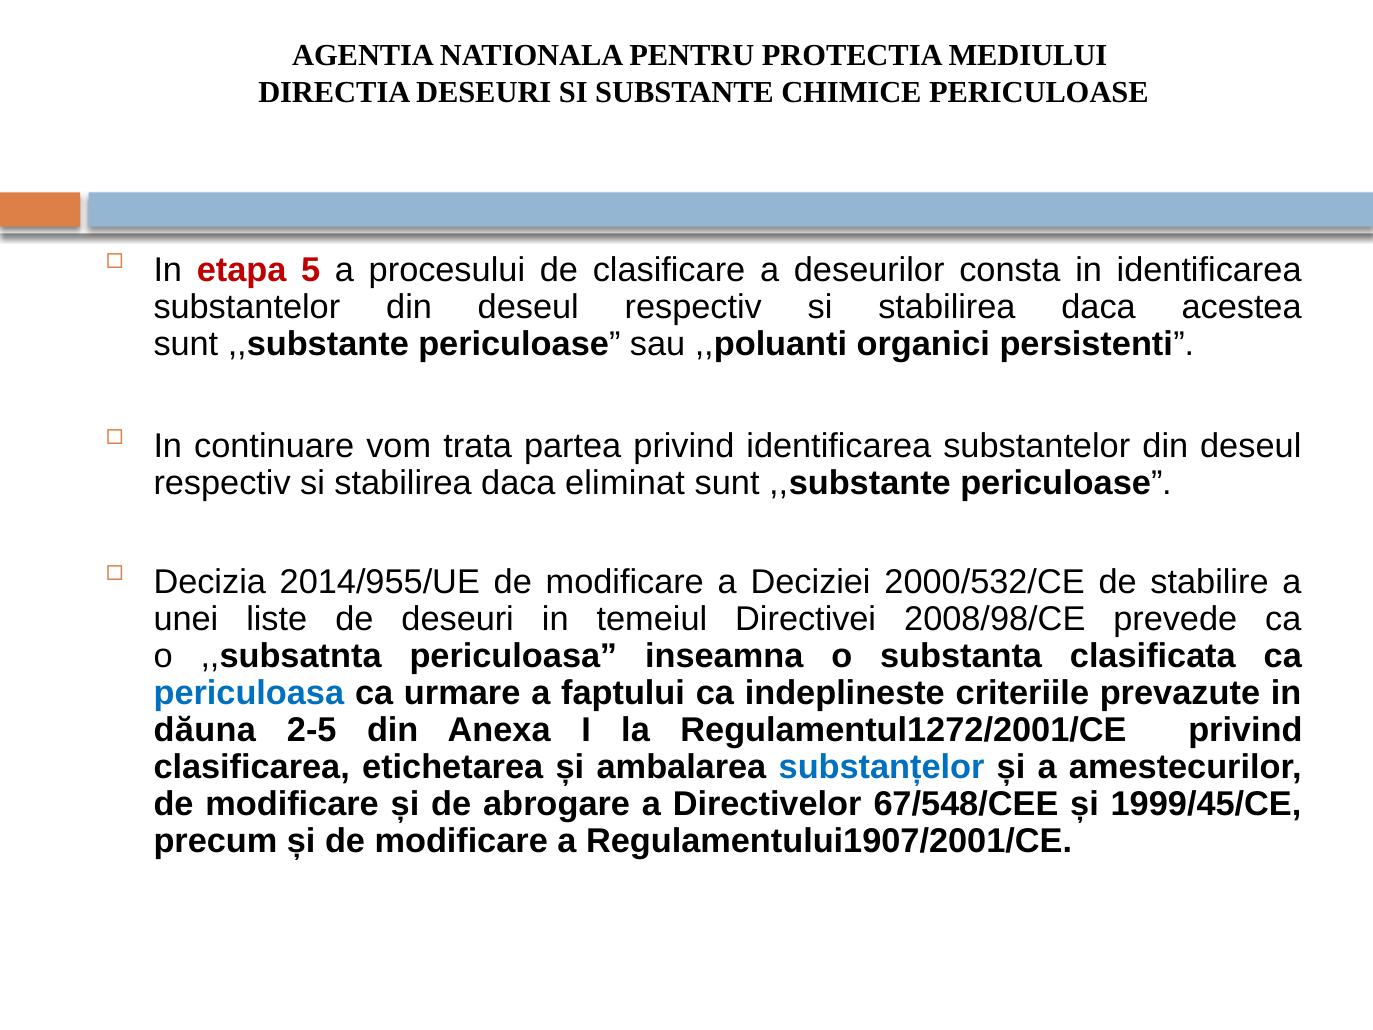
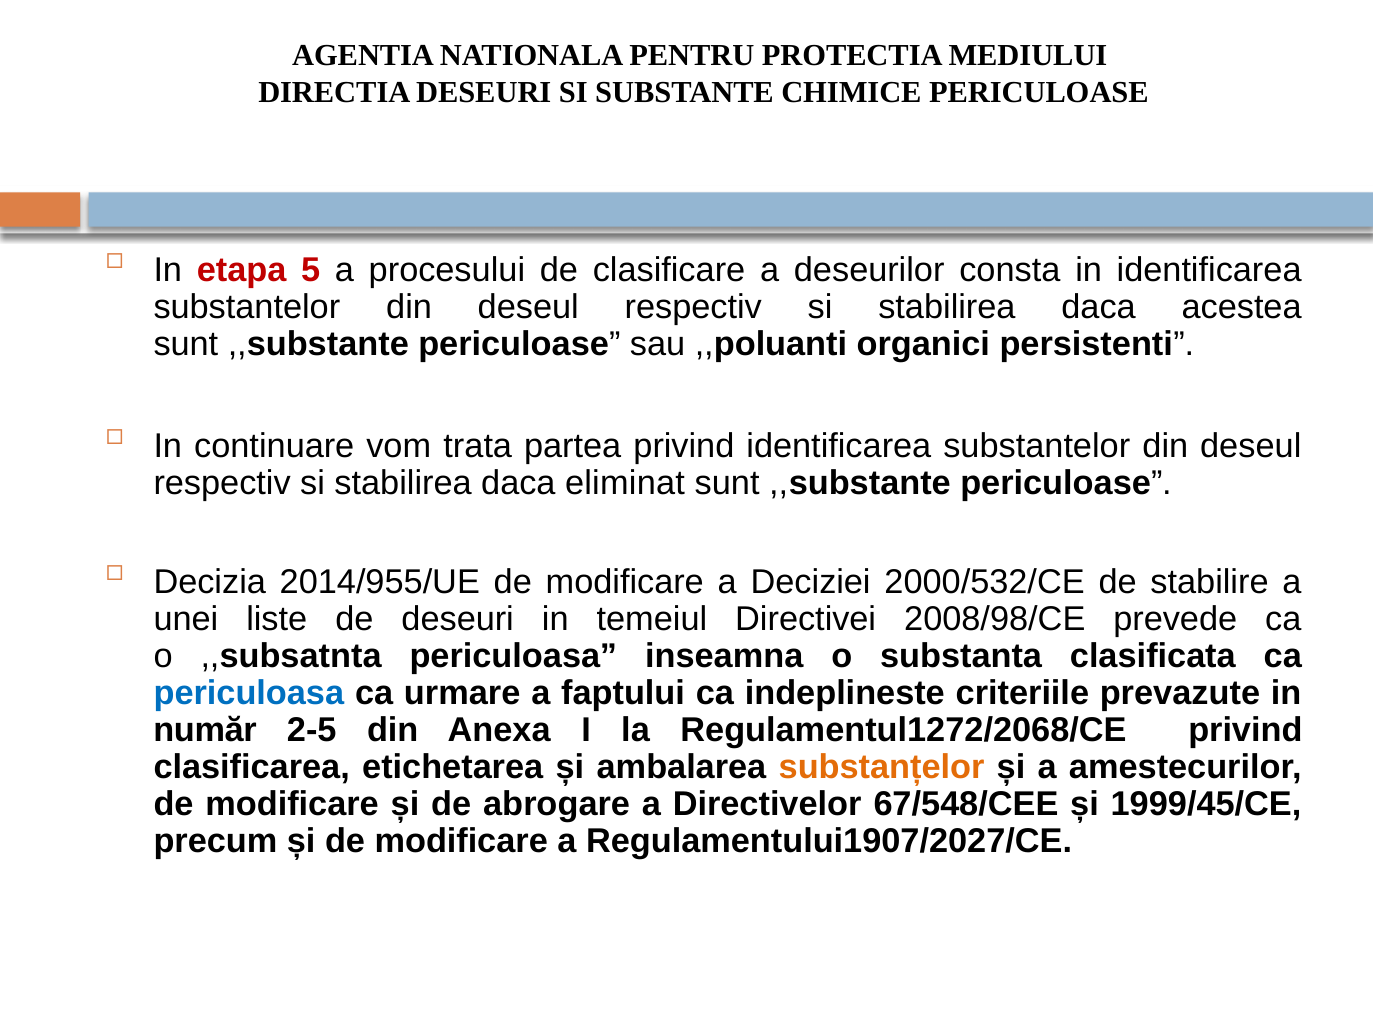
dăuna: dăuna -> număr
Regulamentul1272/2001/CE: Regulamentul1272/2001/CE -> Regulamentul1272/2068/CE
substanțelor colour: blue -> orange
Regulamentului1907/2001/CE: Regulamentului1907/2001/CE -> Regulamentului1907/2027/CE
